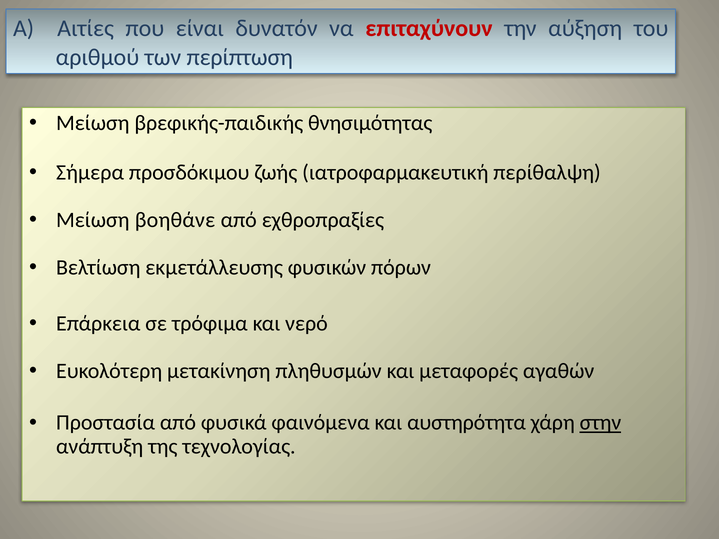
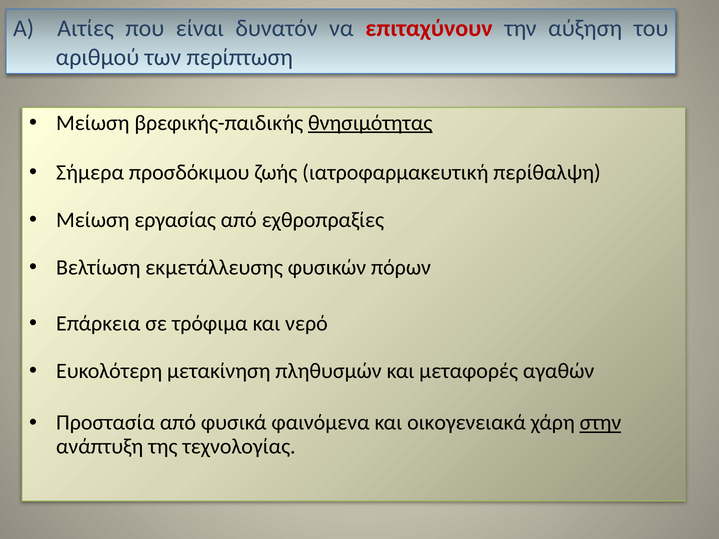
θνησιμότητας underline: none -> present
βοηθάνε: βοηθάνε -> εργασίας
αυστηρότητα: αυστηρότητα -> οικογενειακά
